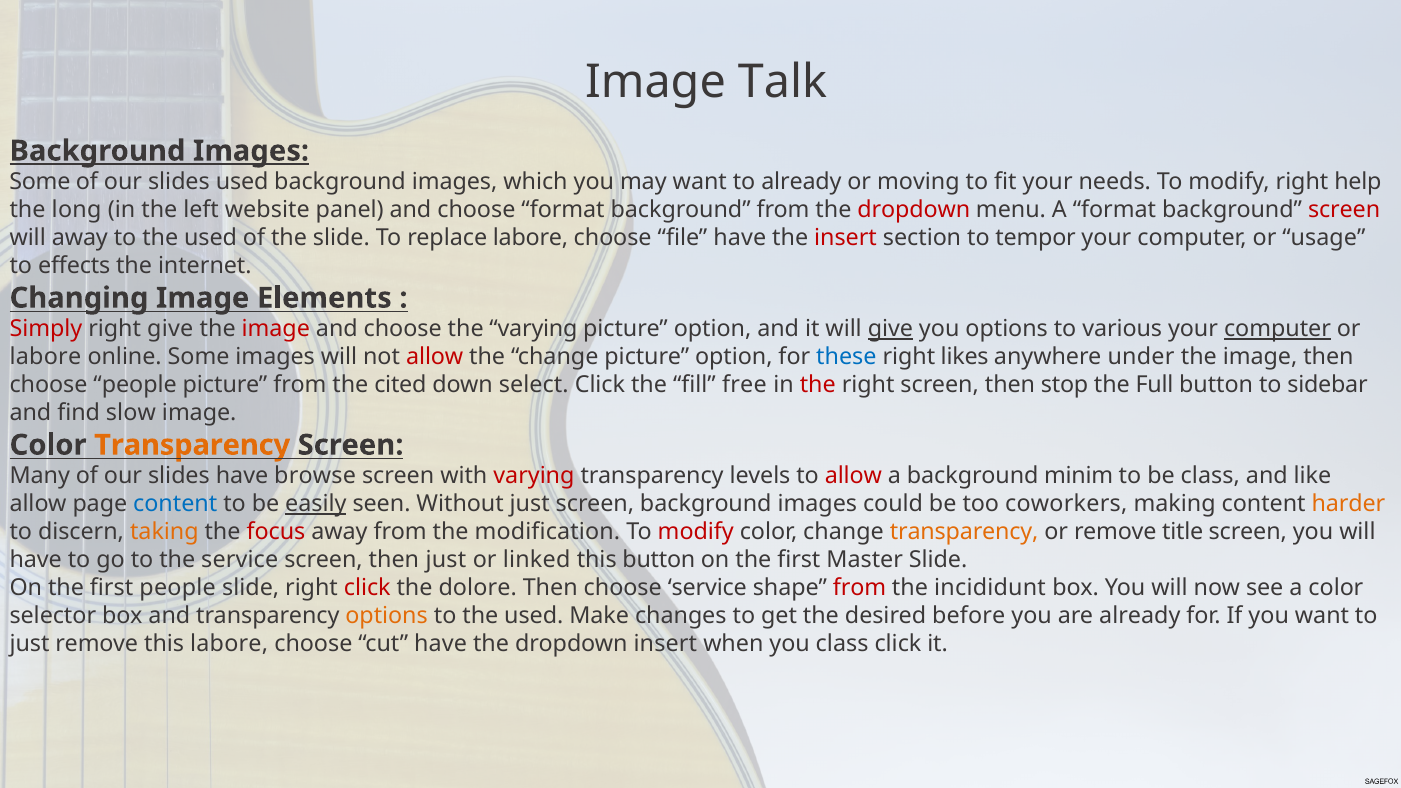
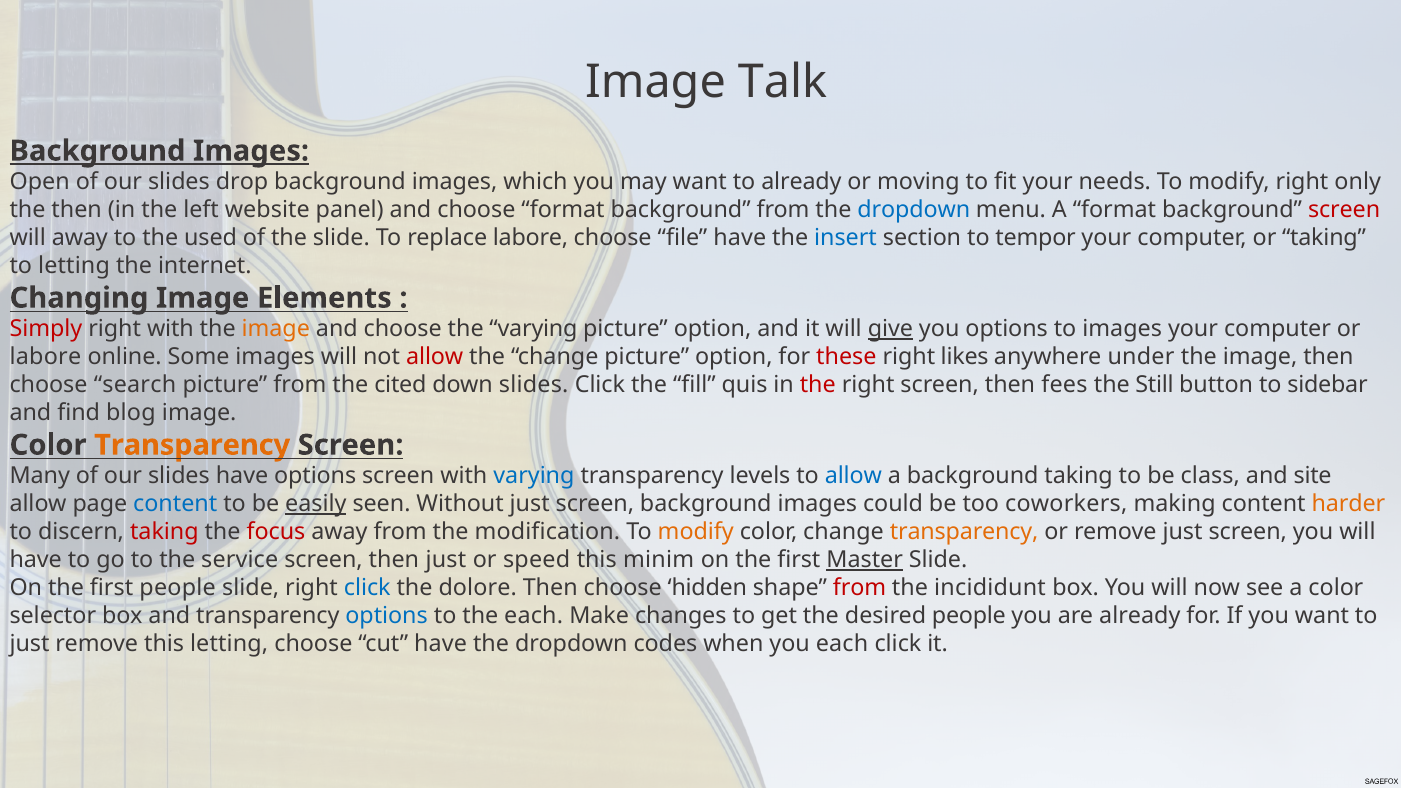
Some at (40, 182): Some -> Open
slides used: used -> drop
help: help -> only
the long: long -> then
dropdown at (914, 210) colour: red -> blue
insert at (846, 238) colour: red -> blue
or usage: usage -> taking
to effects: effects -> letting
right give: give -> with
image at (276, 329) colour: red -> orange
to various: various -> images
computer at (1278, 329) underline: present -> none
these colour: blue -> red
choose people: people -> search
down select: select -> slides
free: free -> quis
stop: stop -> fees
Full: Full -> Still
slow: slow -> blog
have browse: browse -> options
varying at (534, 476) colour: red -> blue
allow at (853, 476) colour: red -> blue
background minim: minim -> taking
like: like -> site
taking at (164, 532) colour: orange -> red
modify at (696, 532) colour: red -> orange
remove title: title -> just
linked: linked -> speed
this button: button -> minim
Master underline: none -> present
click at (367, 588) colour: red -> blue
choose service: service -> hidden
options at (387, 616) colour: orange -> blue
used at (534, 616): used -> each
desired before: before -> people
this labore: labore -> letting
dropdown insert: insert -> codes
you class: class -> each
